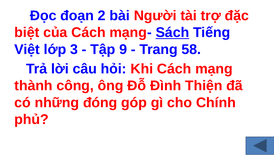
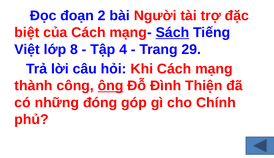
3: 3 -> 8
9: 9 -> 4
58: 58 -> 29
ông underline: none -> present
